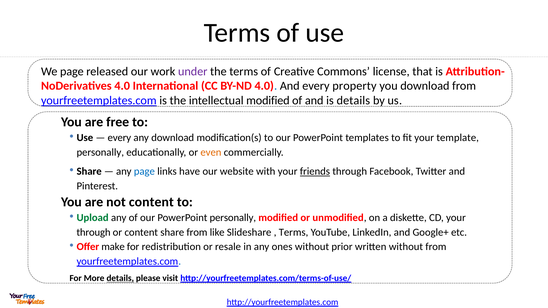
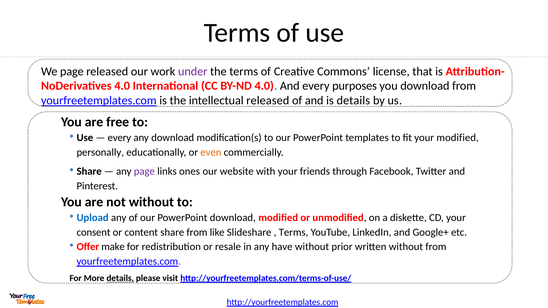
property: property -> purposes
intellectual modified: modified -> released
your template: template -> modified
page at (144, 172) colour: blue -> purple
have: have -> ones
friends underline: present -> none
not content: content -> without
Upload colour: green -> blue
PowerPoint personally: personally -> download
through at (94, 232): through -> consent
ones: ones -> have
